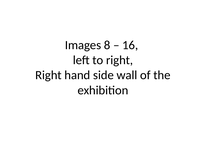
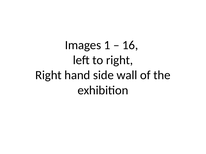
8: 8 -> 1
